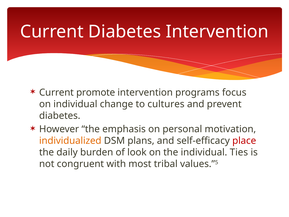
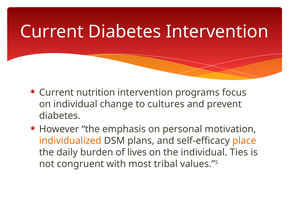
promote: promote -> nutrition
place colour: red -> orange
look: look -> lives
